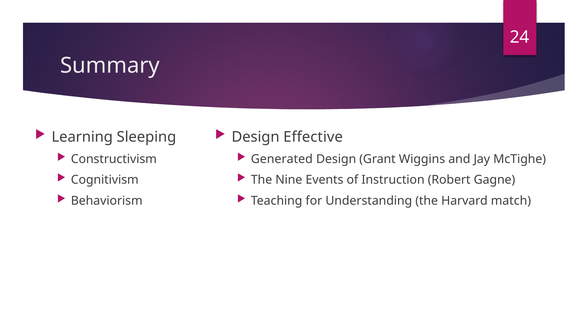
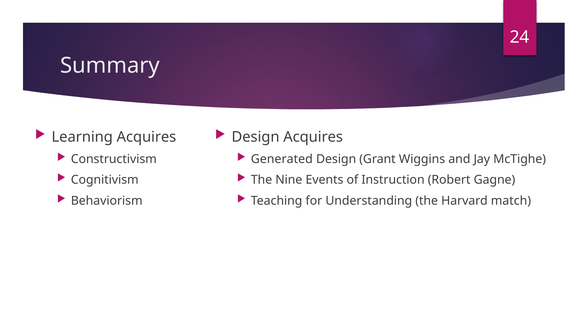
Learning Sleeping: Sleeping -> Acquires
Design Effective: Effective -> Acquires
